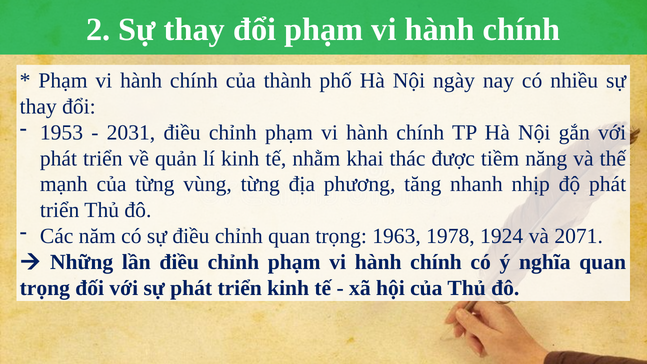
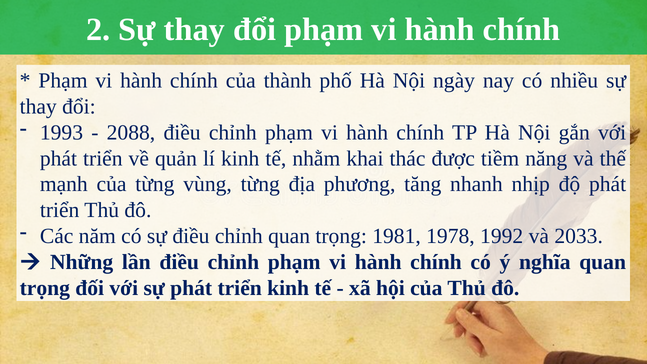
1953: 1953 -> 1993
2031: 2031 -> 2088
1963: 1963 -> 1981
1924: 1924 -> 1992
2071: 2071 -> 2033
